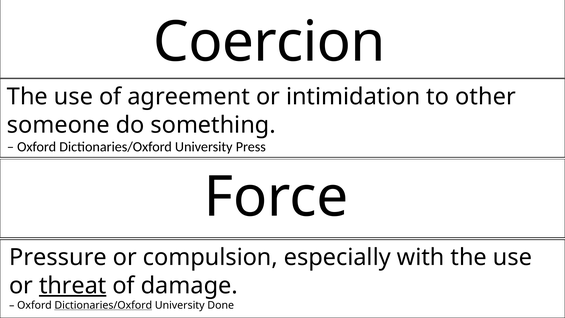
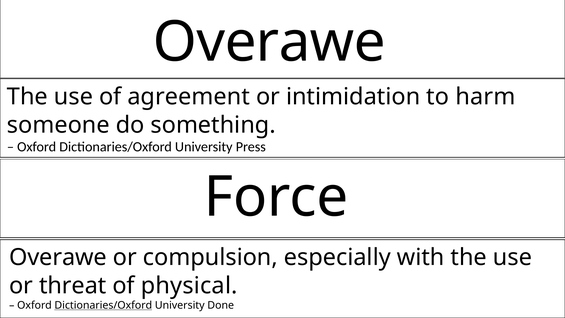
Coercion at (269, 42): Coercion -> Overawe
other: other -> harm
Pressure at (58, 257): Pressure -> Overawe
threat underline: present -> none
damage: damage -> physical
